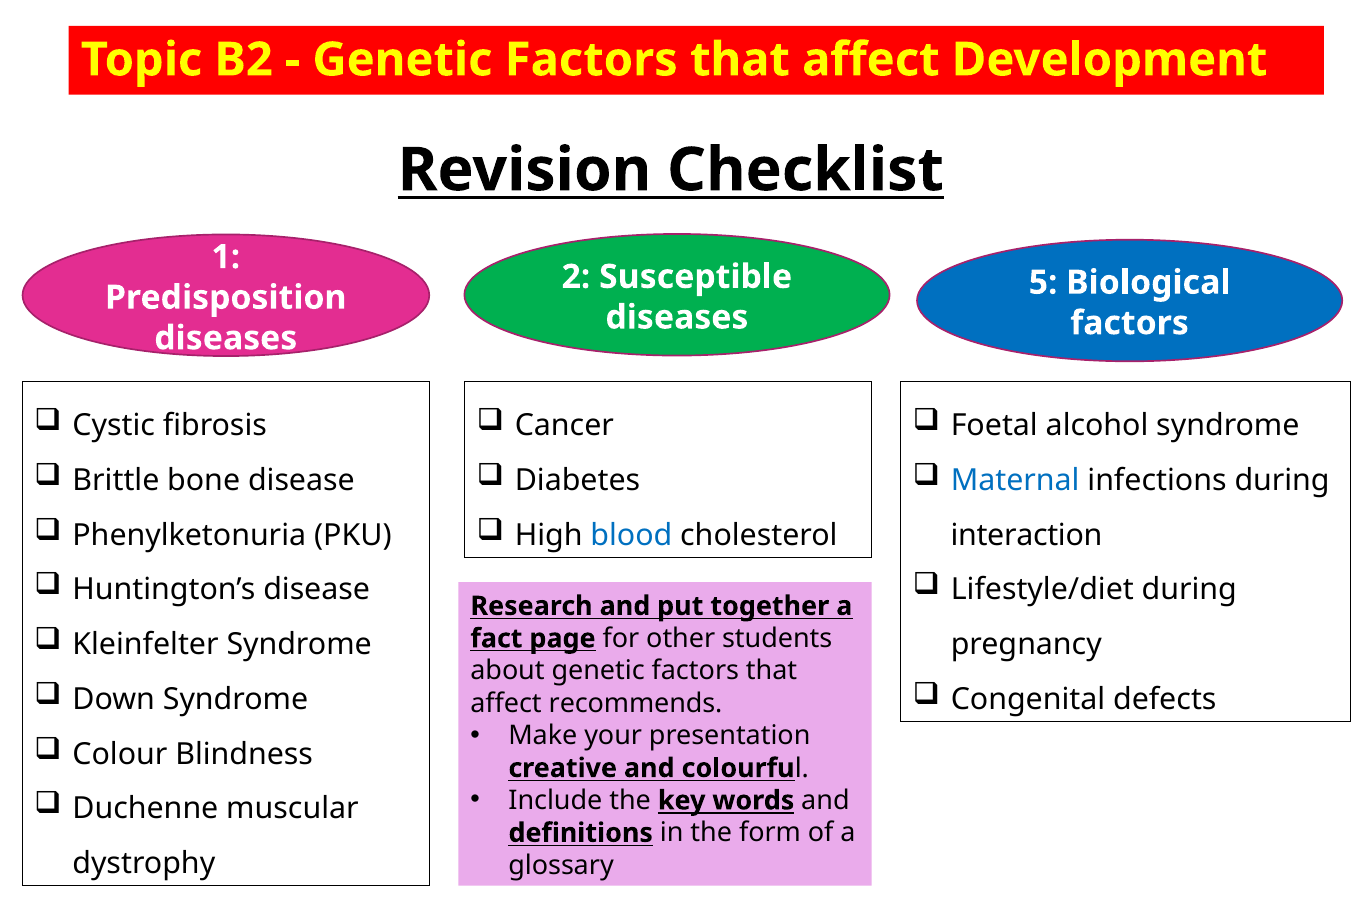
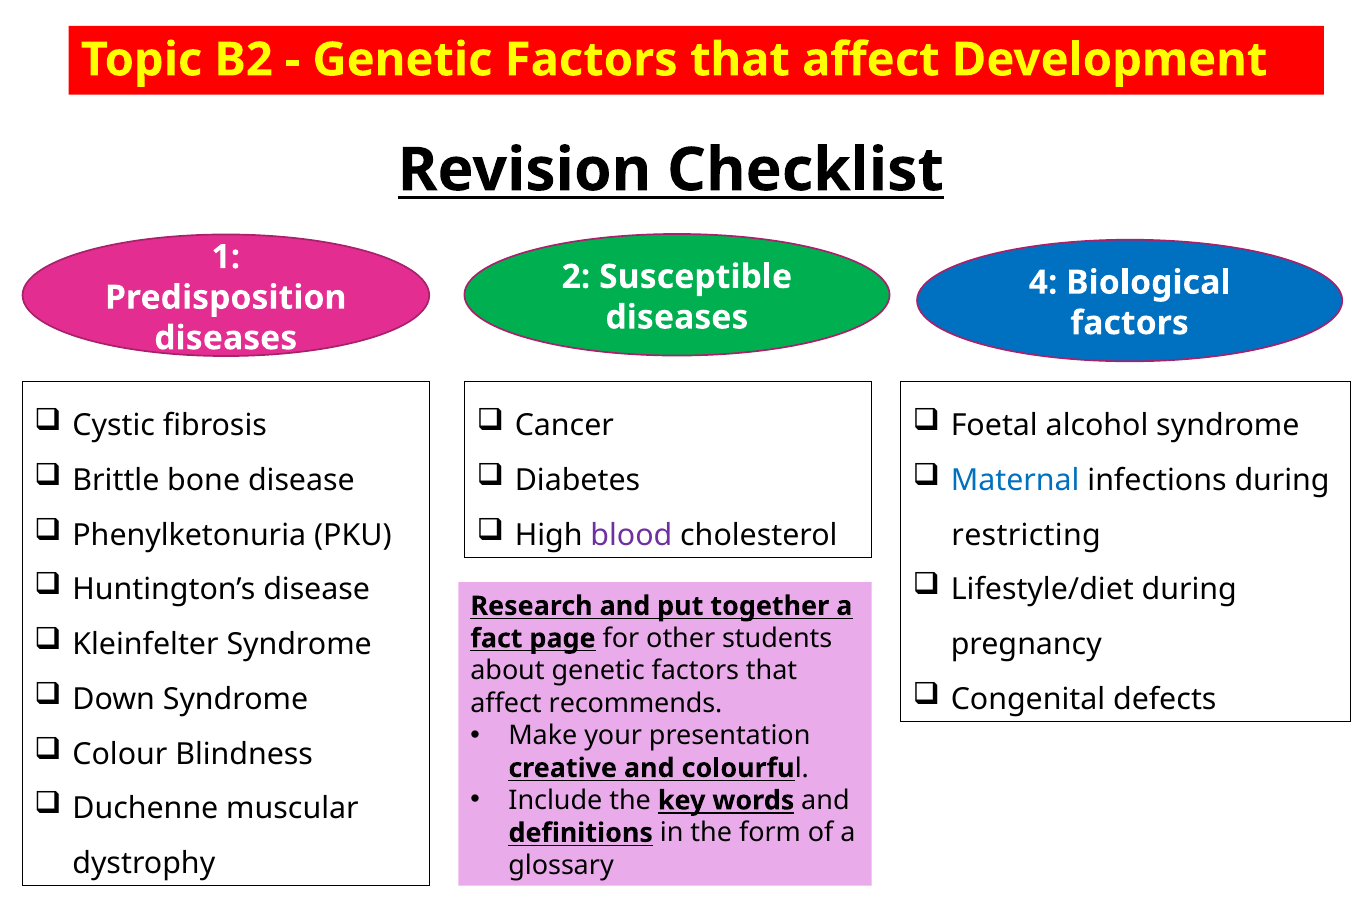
5: 5 -> 4
blood colour: blue -> purple
interaction: interaction -> restricting
